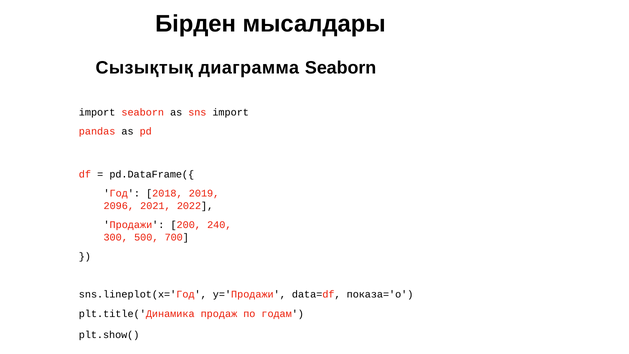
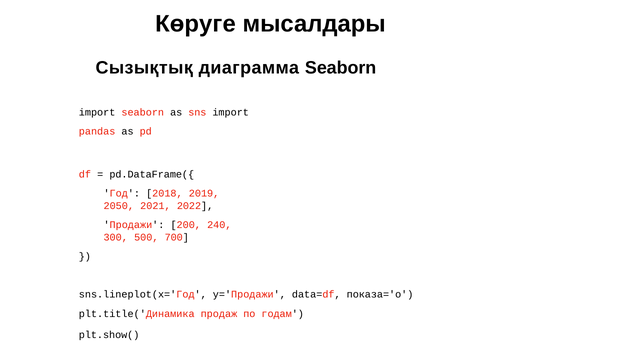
Бірден: Бірден -> Көруге
2096: 2096 -> 2050
